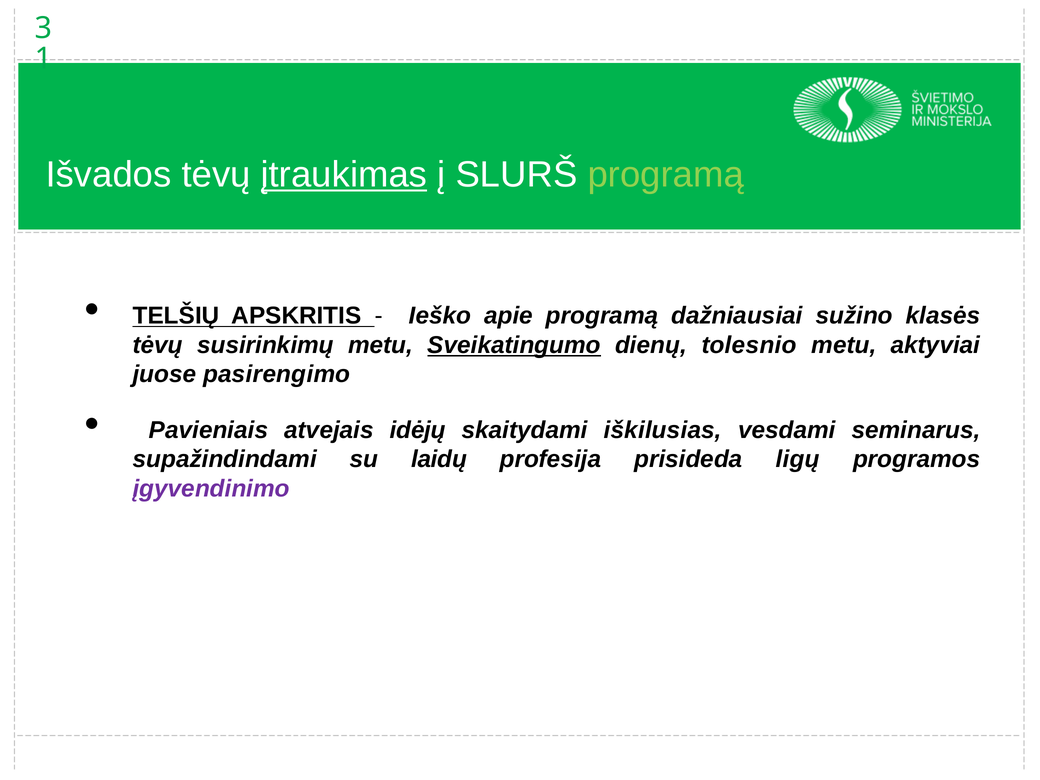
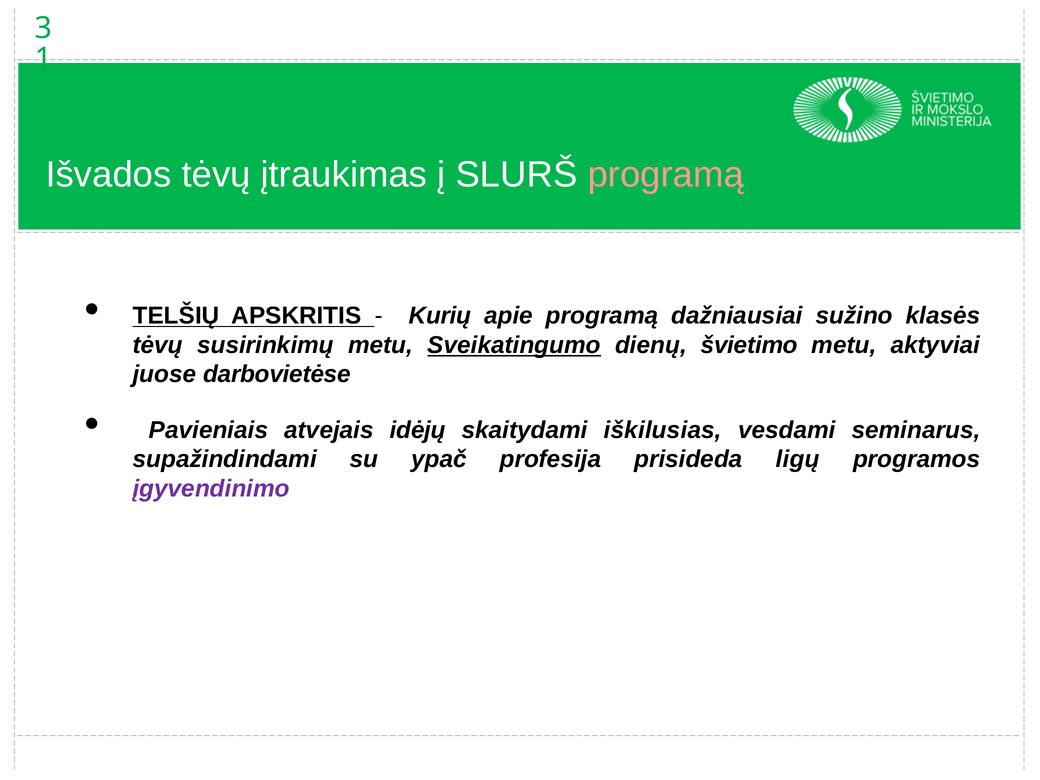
įtraukimas underline: present -> none
programą at (666, 175) colour: light green -> pink
Ieško: Ieško -> Kurių
tolesnio: tolesnio -> švietimo
pasirengimo: pasirengimo -> darbovietėse
laidų: laidų -> ypač
